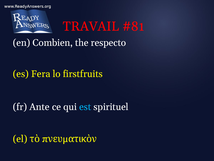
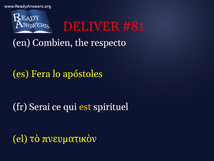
TRAVAIL: TRAVAIL -> DELIVER
firstfruits: firstfruits -> apóstoles
Ante: Ante -> Serai
est colour: light blue -> yellow
